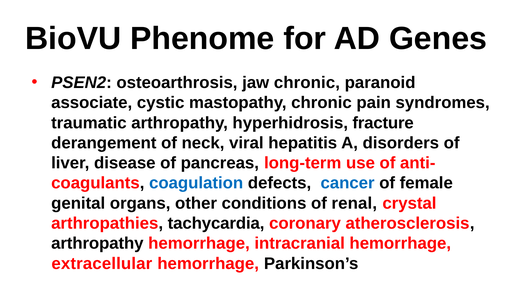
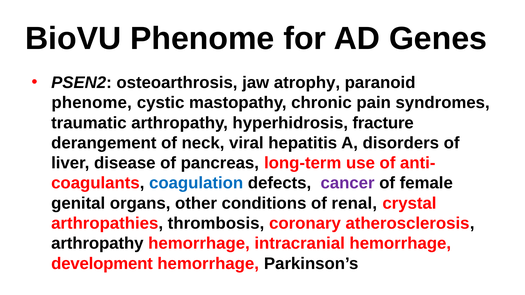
jaw chronic: chronic -> atrophy
associate at (92, 103): associate -> phenome
cancer colour: blue -> purple
tachycardia: tachycardia -> thrombosis
extracellular: extracellular -> development
